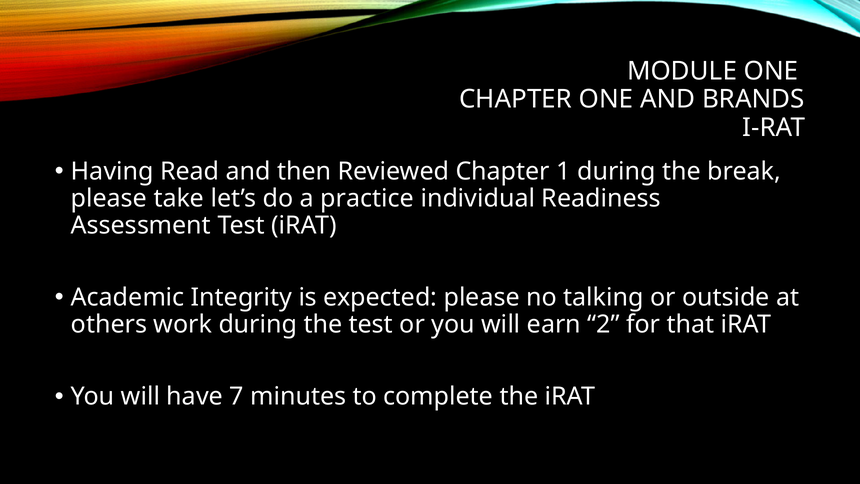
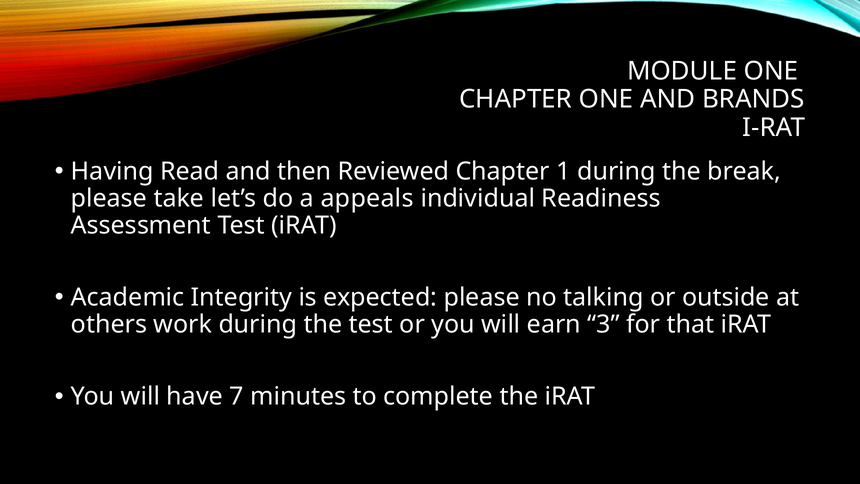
practice: practice -> appeals
2: 2 -> 3
